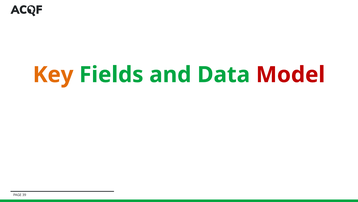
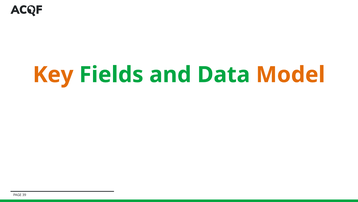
Model colour: red -> orange
